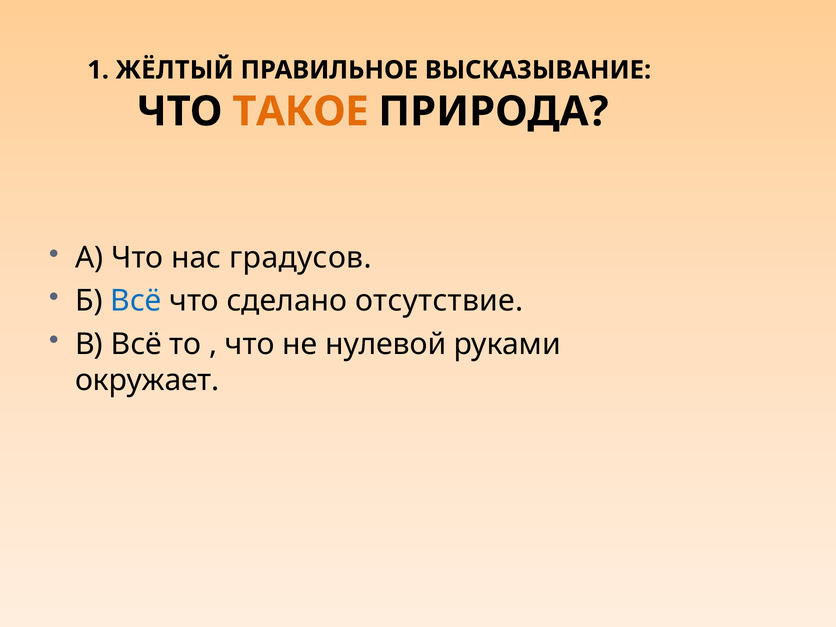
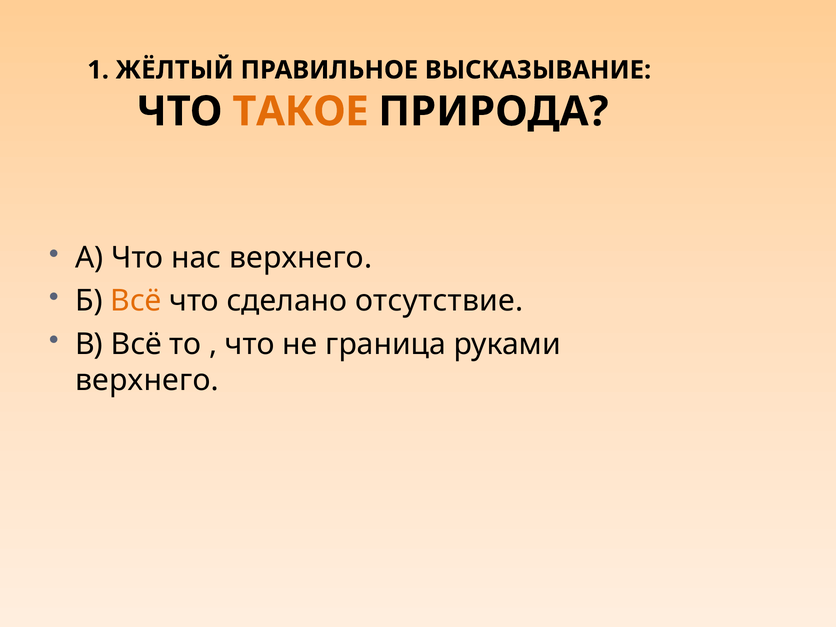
нас градусов: градусов -> верхнего
Всё at (136, 301) colour: blue -> orange
нулевой: нулевой -> граница
окружает at (147, 380): окружает -> верхнего
